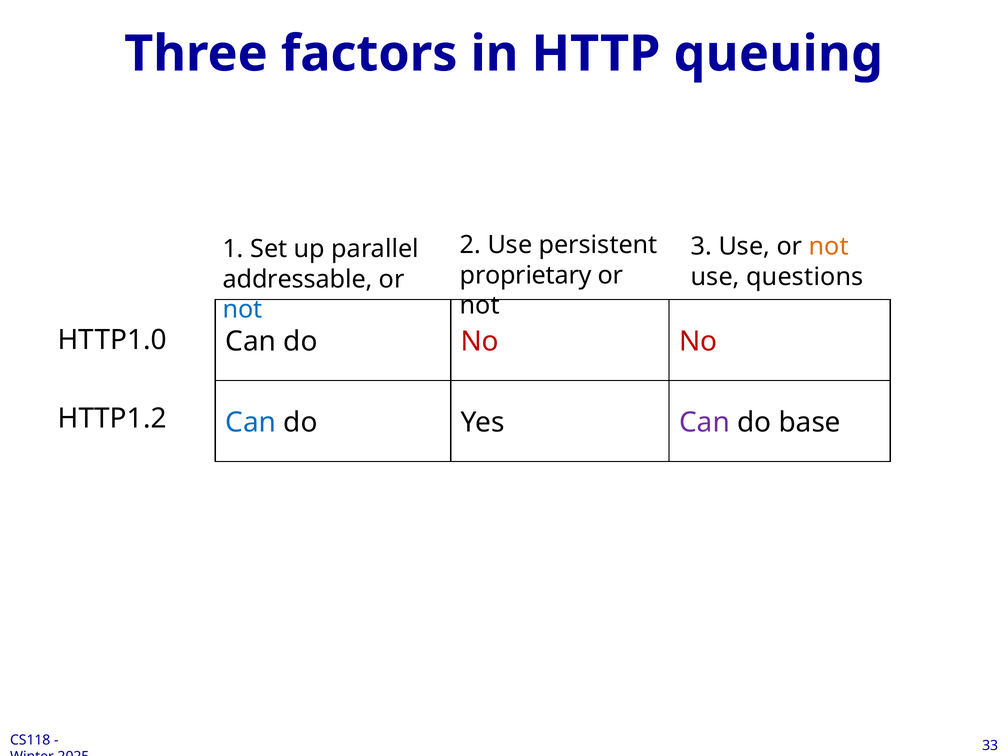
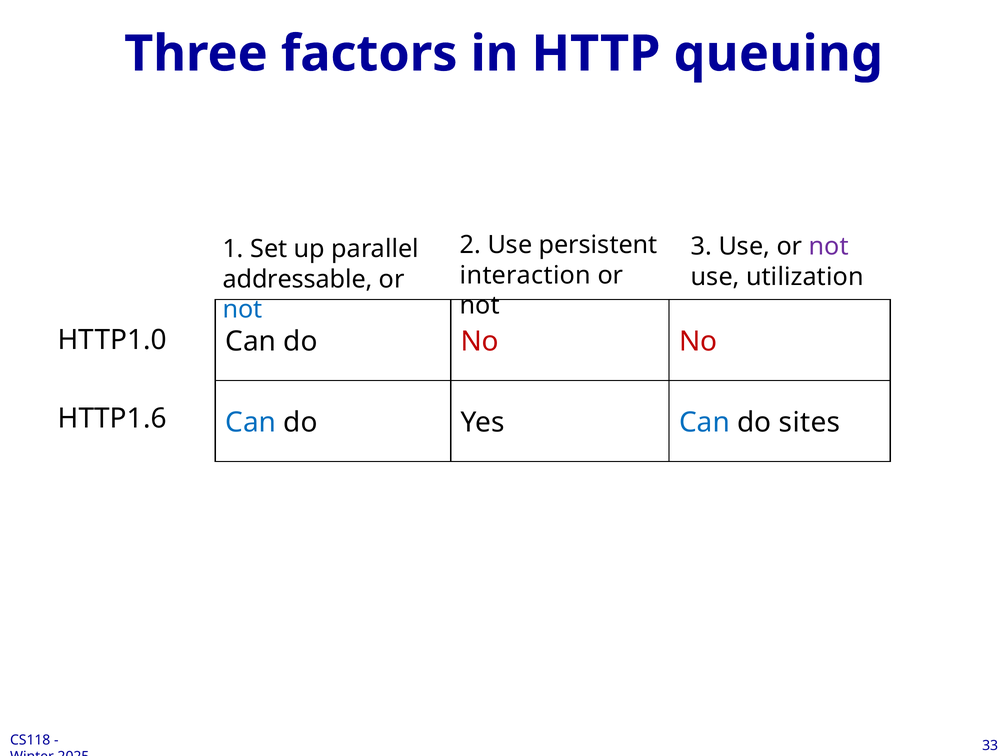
not at (829, 247) colour: orange -> purple
proprietary: proprietary -> interaction
questions: questions -> utilization
HTTP1.2: HTTP1.2 -> HTTP1.6
Can at (705, 423) colour: purple -> blue
base: base -> sites
